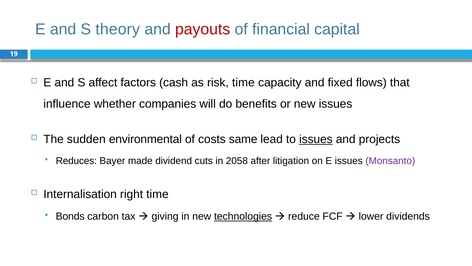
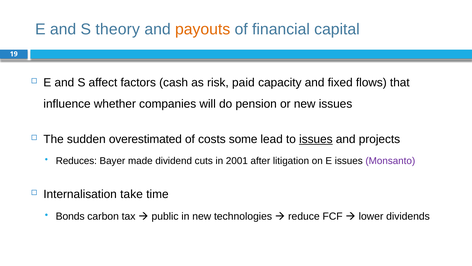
payouts colour: red -> orange
risk time: time -> paid
benefits: benefits -> pension
environmental: environmental -> overestimated
same: same -> some
2058: 2058 -> 2001
right: right -> take
giving: giving -> public
technologies underline: present -> none
